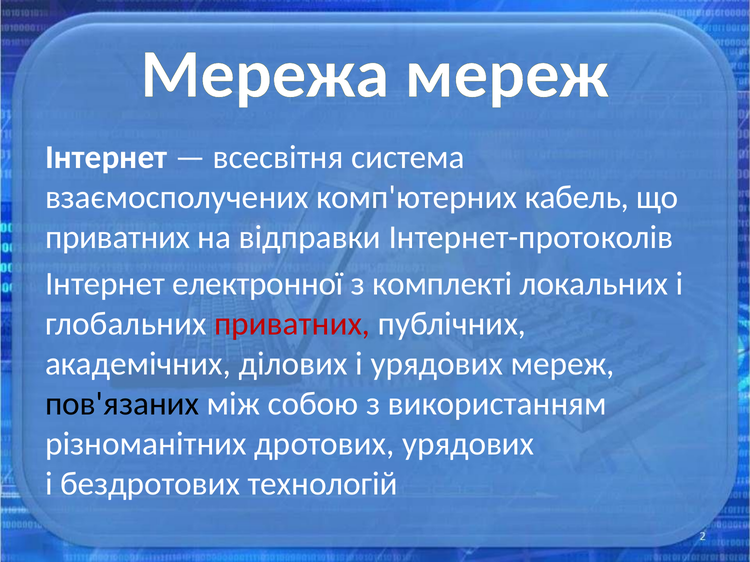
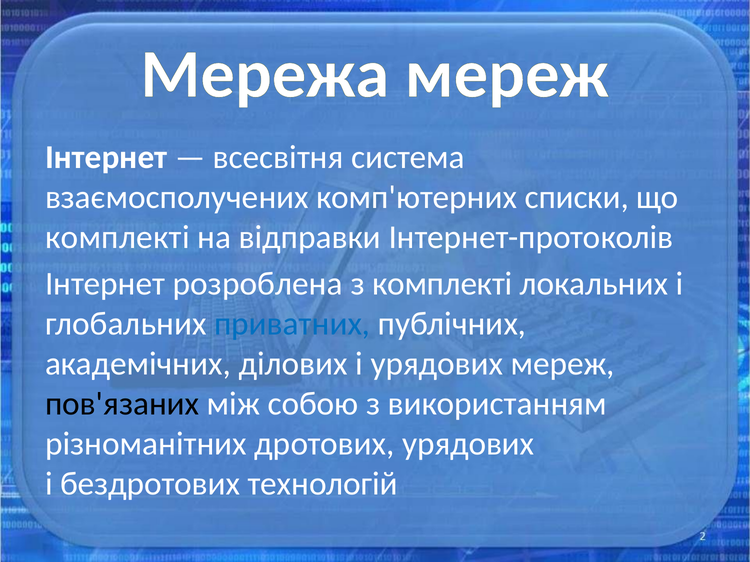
кабель: кабель -> списки
приватних at (118, 237): приватних -> комплекті
електронної: електронної -> розроблена
приватних at (292, 324) colour: red -> blue
